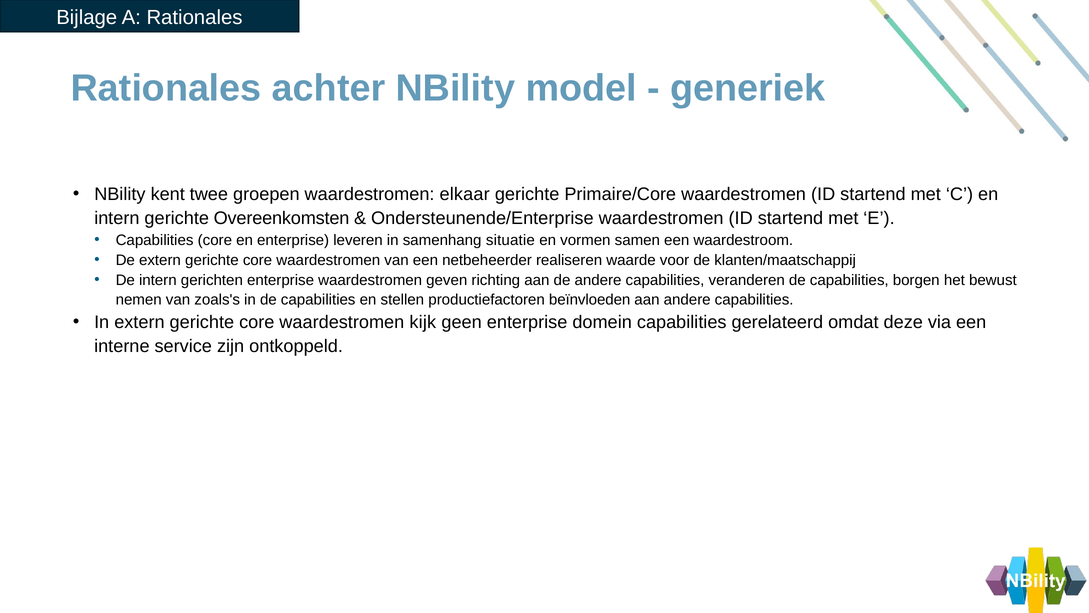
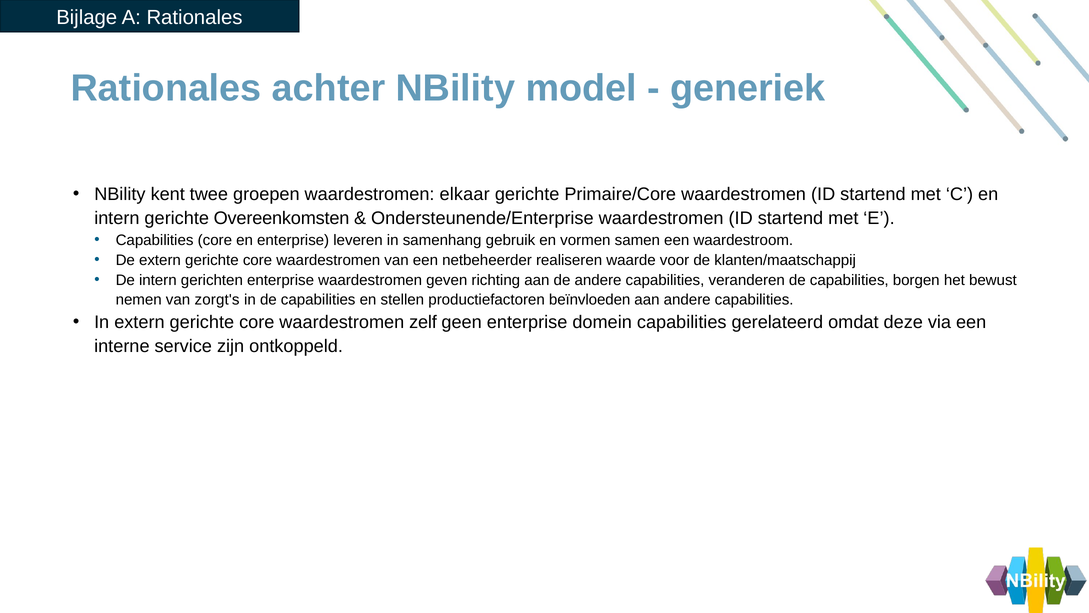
situatie: situatie -> gebruik
zoals's: zoals's -> zorgt's
kijk: kijk -> zelf
